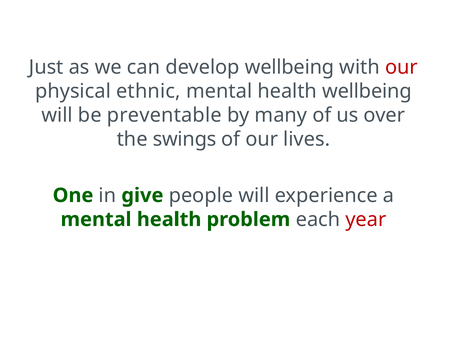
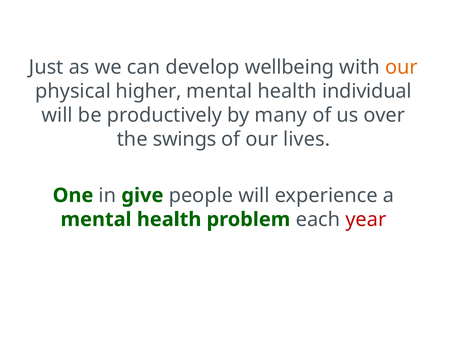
our at (401, 67) colour: red -> orange
ethnic: ethnic -> higher
health wellbeing: wellbeing -> individual
preventable: preventable -> productively
